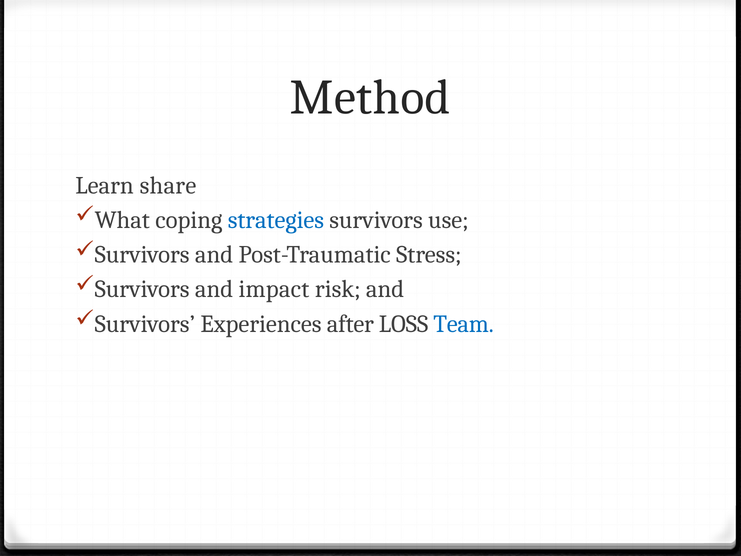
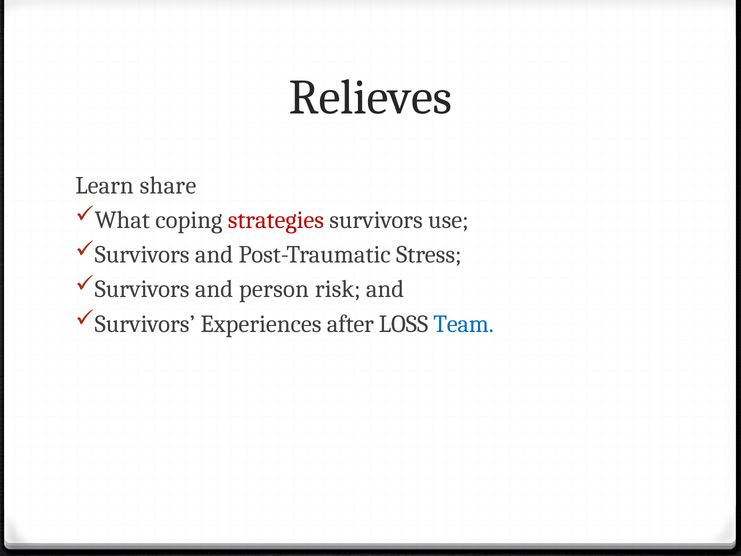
Method: Method -> Relieves
strategies colour: blue -> red
impact: impact -> person
